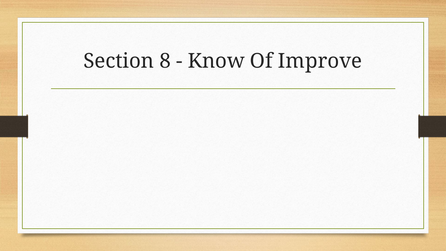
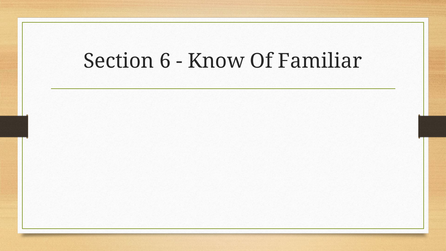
8: 8 -> 6
Improve: Improve -> Familiar
